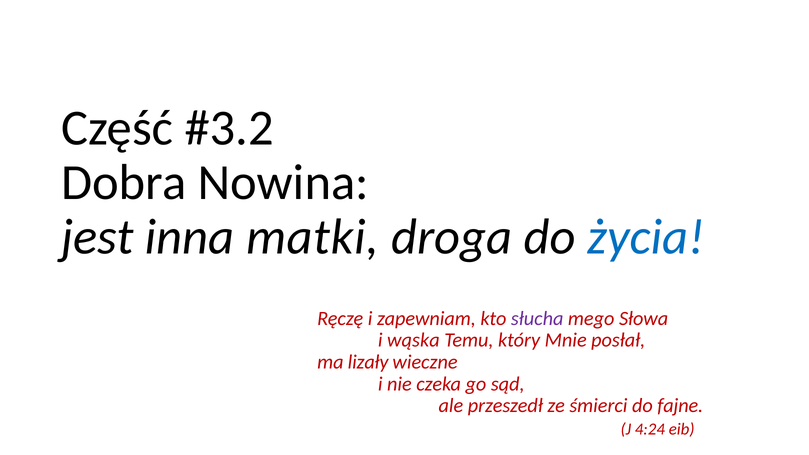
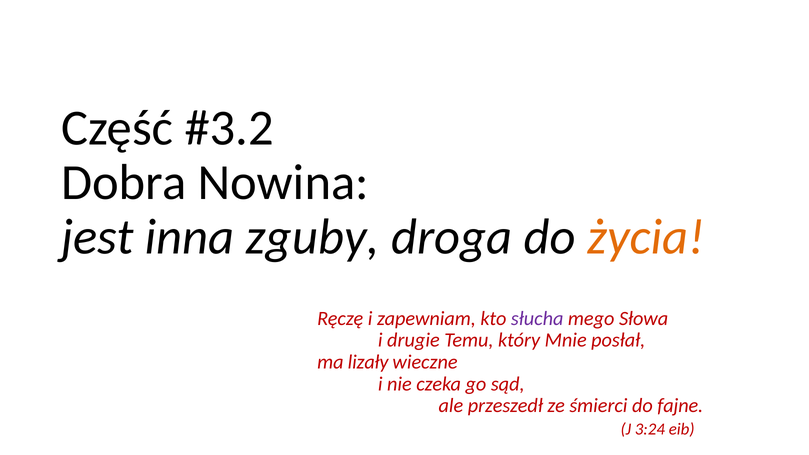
matki: matki -> zguby
życia colour: blue -> orange
wąska: wąska -> drugie
4:24: 4:24 -> 3:24
